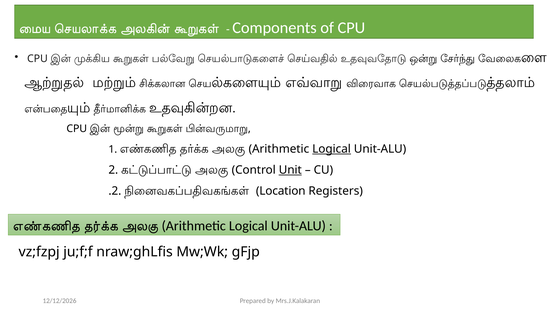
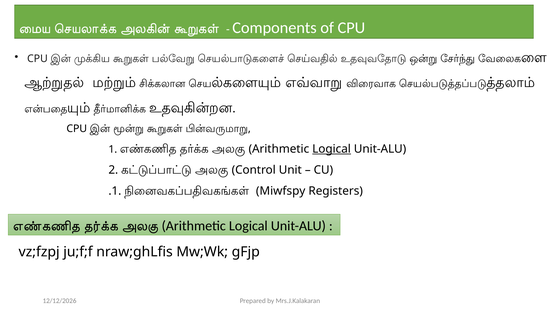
Unit underline: present -> none
.2: .2 -> .1
Location: Location -> Miwfspy
